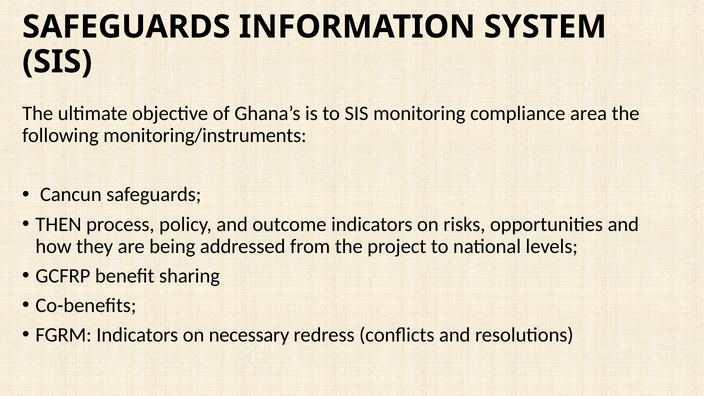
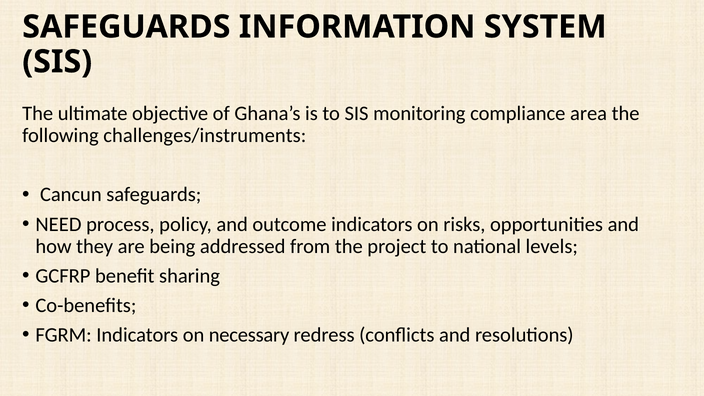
monitoring/instruments: monitoring/instruments -> challenges/instruments
THEN: THEN -> NEED
